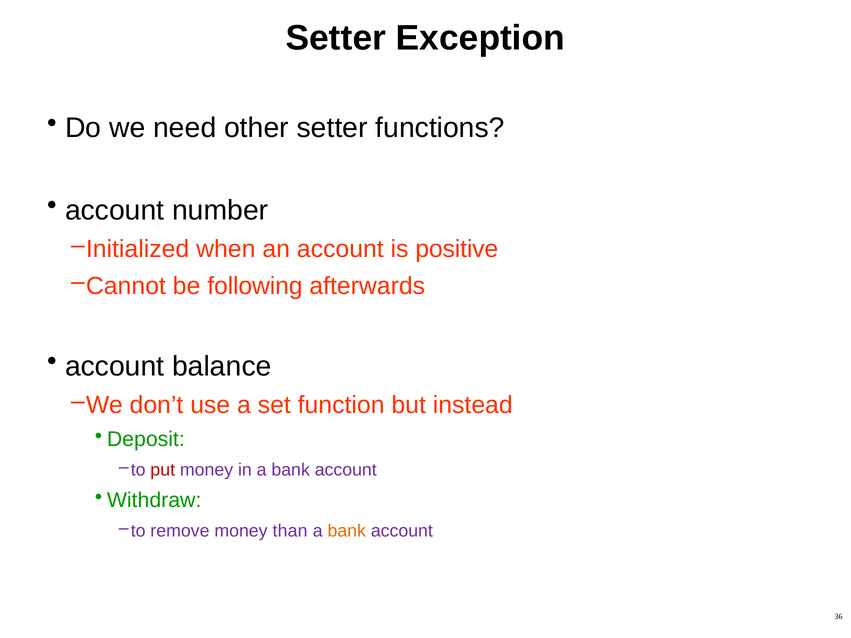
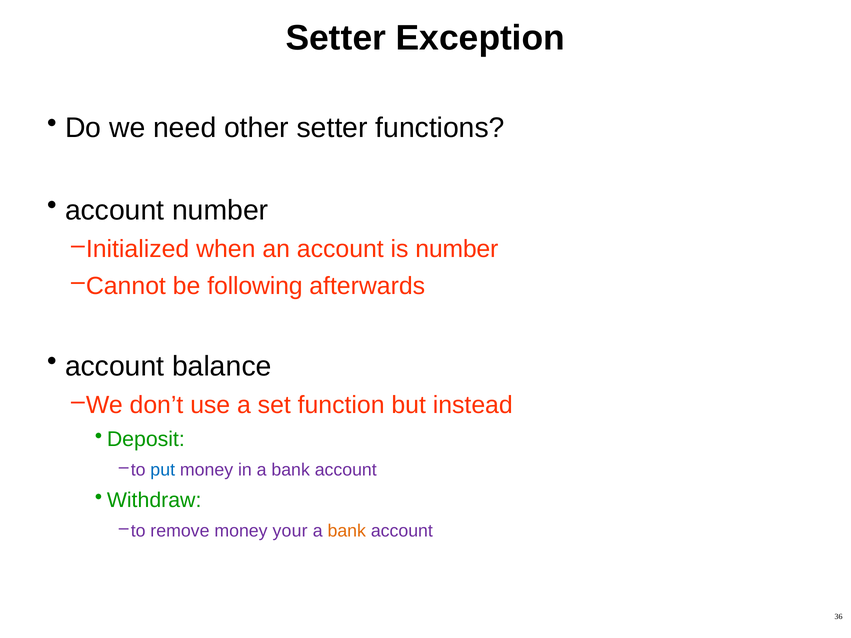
is positive: positive -> number
put colour: red -> blue
than: than -> your
